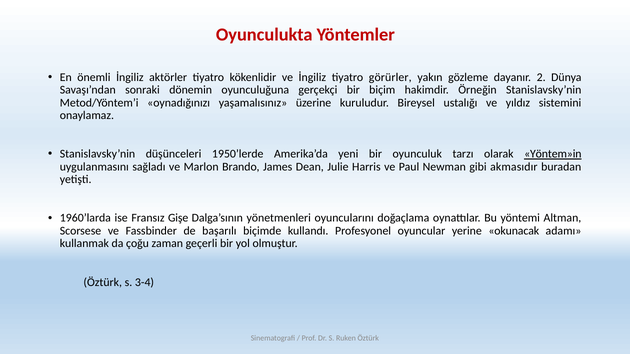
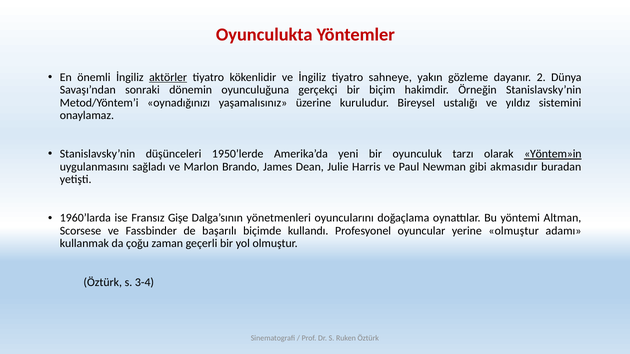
aktörler underline: none -> present
görürler: görürler -> sahneye
yerine okunacak: okunacak -> olmuştur
